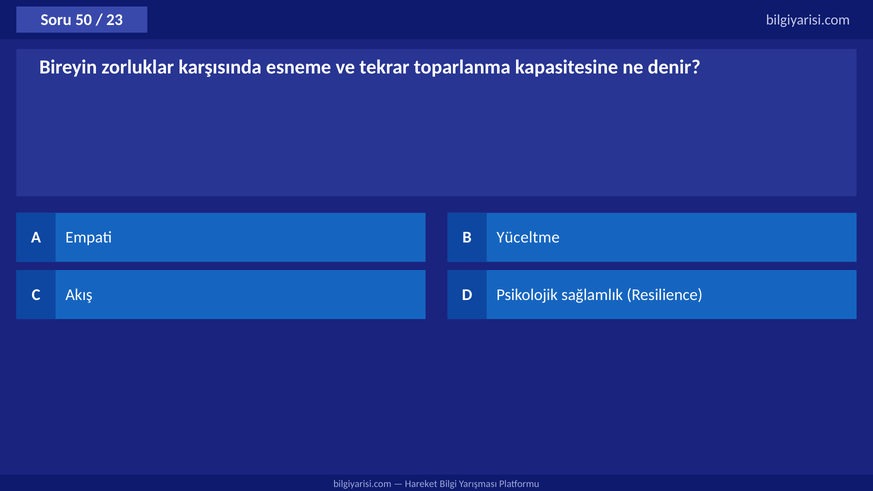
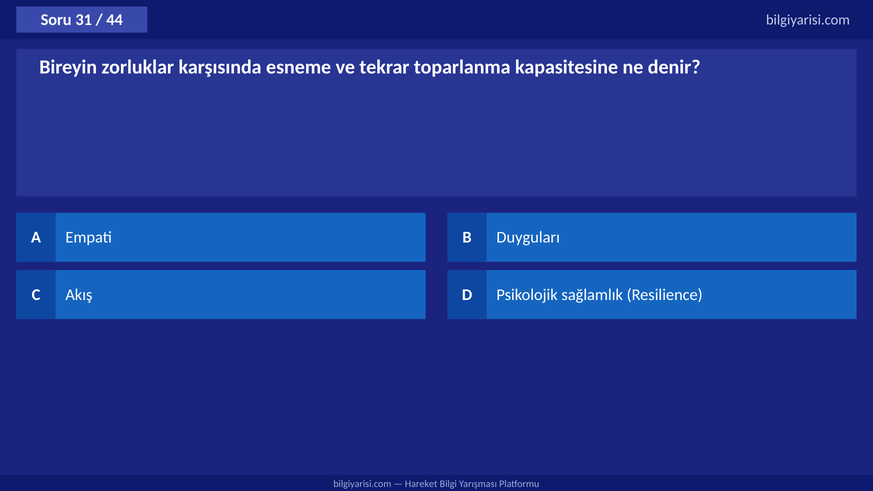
50: 50 -> 31
23: 23 -> 44
Yüceltme: Yüceltme -> Duyguları
